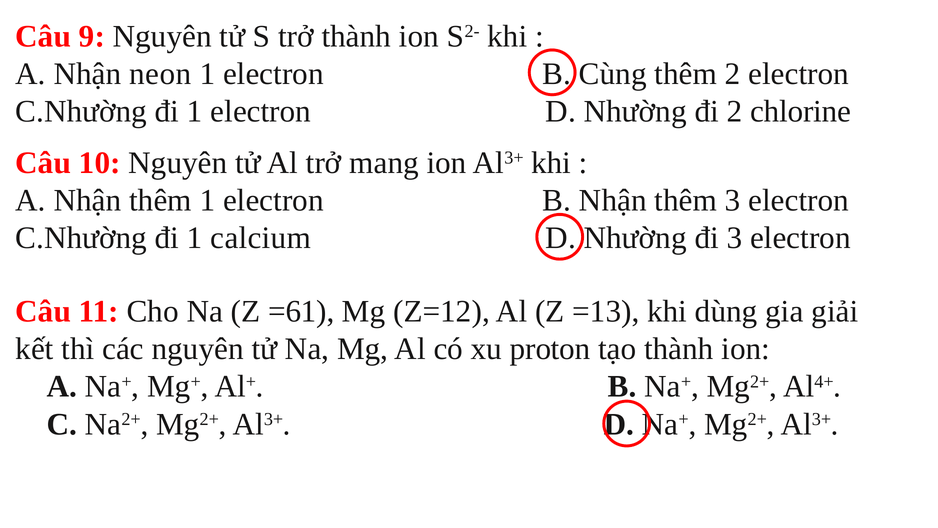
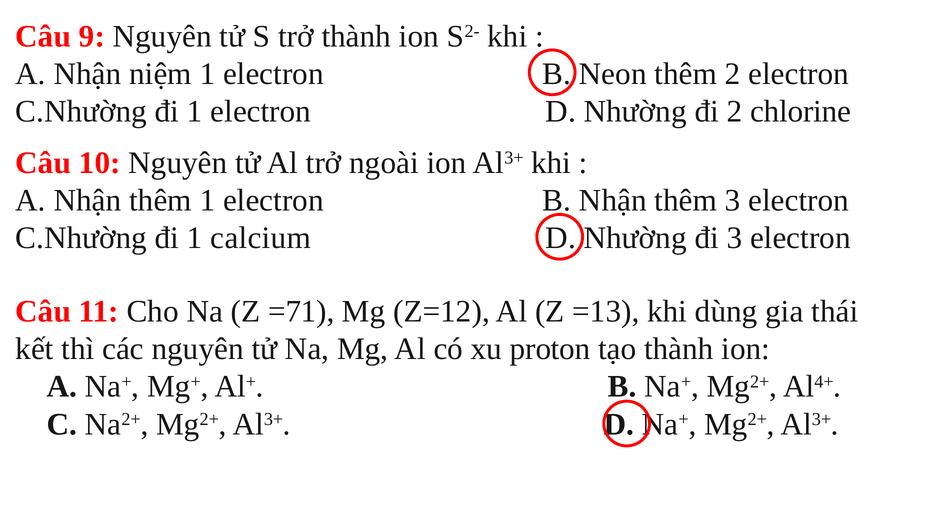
neon: neon -> niệm
Cùng: Cùng -> Neon
mang: mang -> ngoài
=61: =61 -> =71
giải: giải -> thái
